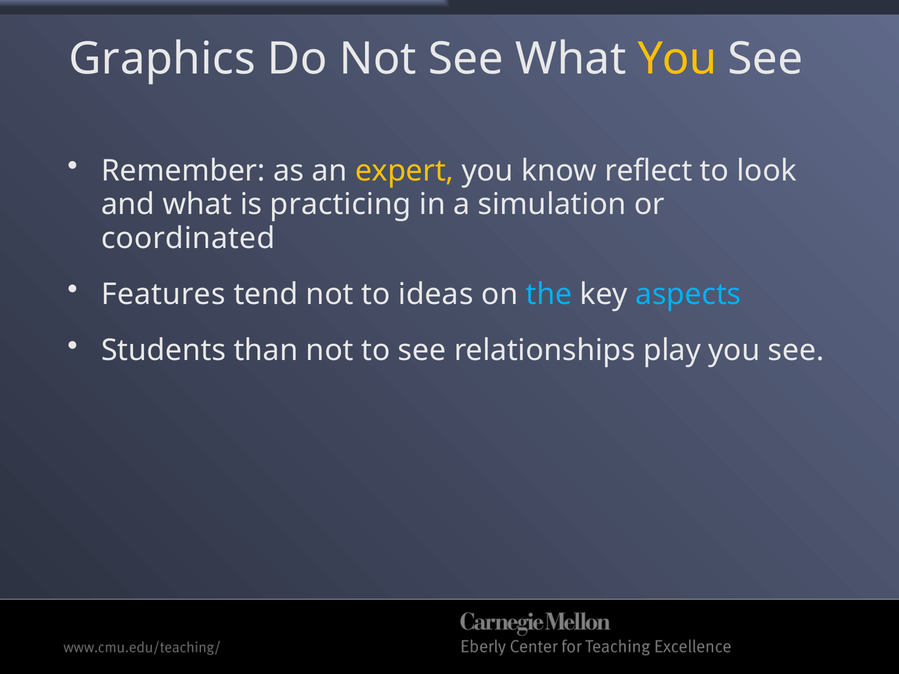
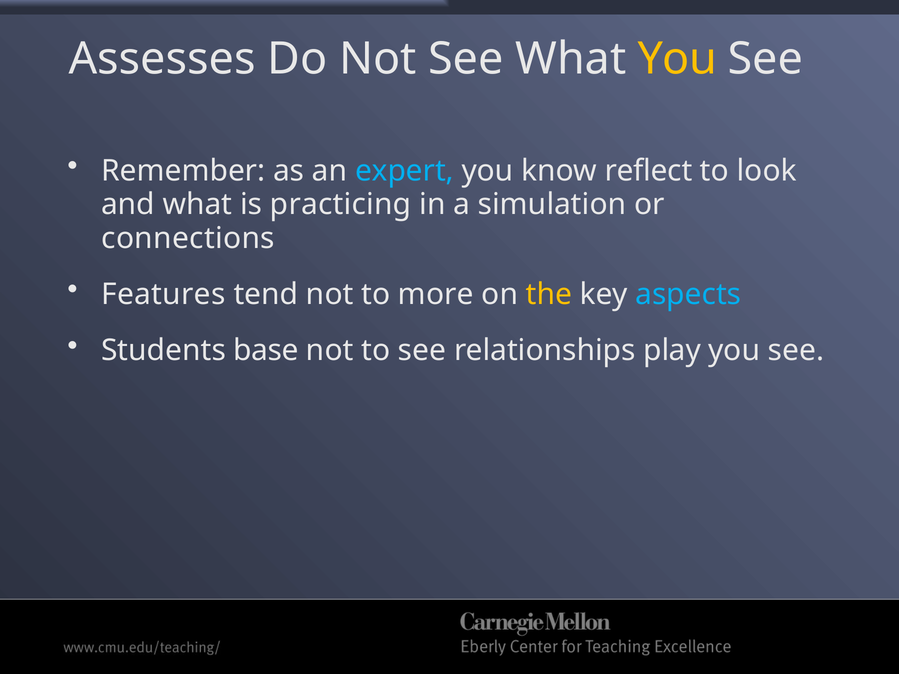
Graphics: Graphics -> Assesses
expert colour: yellow -> light blue
coordinated: coordinated -> connections
ideas: ideas -> more
the colour: light blue -> yellow
than: than -> base
